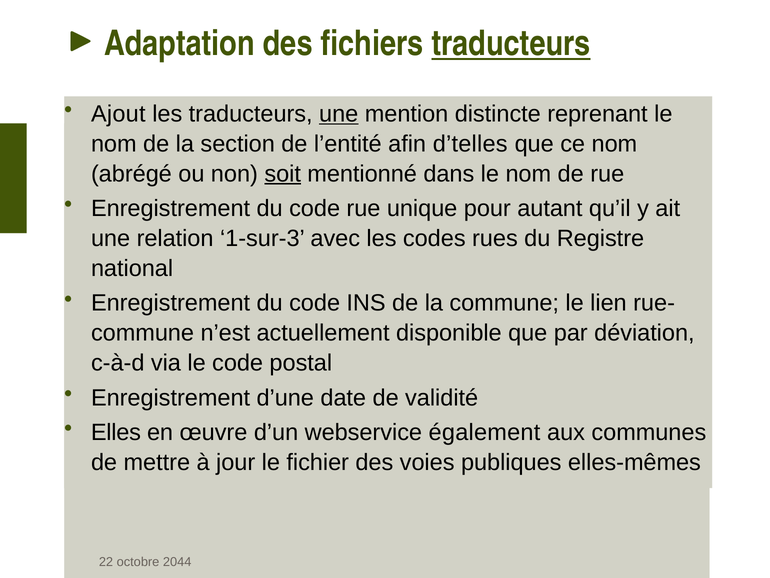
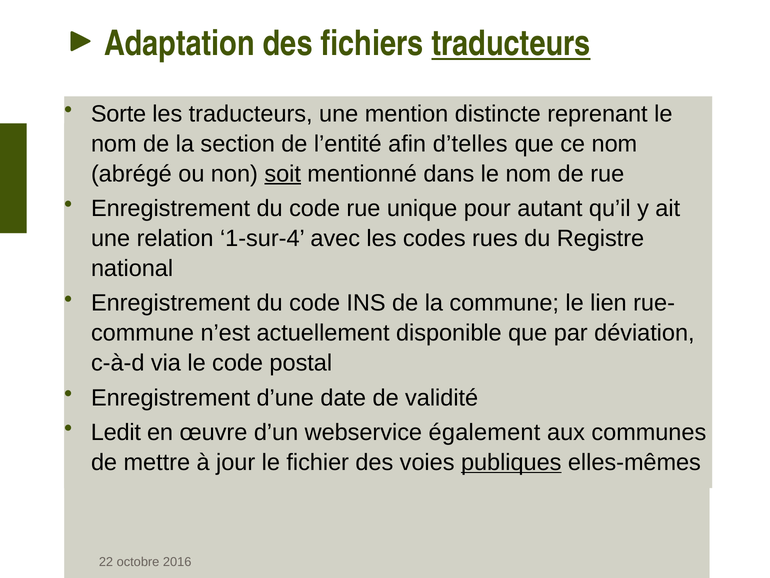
Ajout: Ajout -> Sorte
une at (339, 114) underline: present -> none
1-sur-3: 1-sur-3 -> 1-sur-4
Elles: Elles -> Ledit
publiques underline: none -> present
2044: 2044 -> 2016
